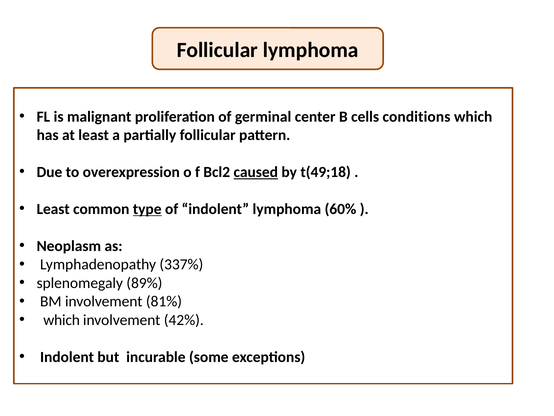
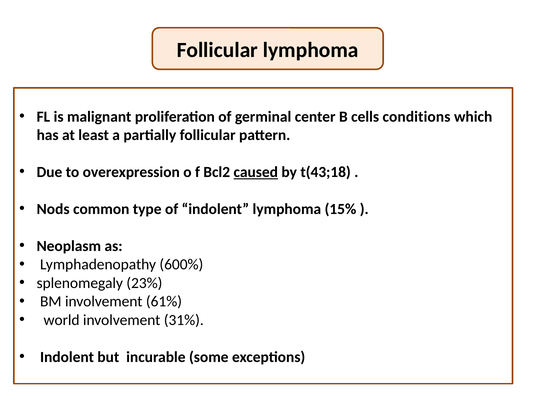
t(49;18: t(49;18 -> t(43;18
Least at (53, 209): Least -> Nods
type underline: present -> none
60%: 60% -> 15%
337%: 337% -> 600%
89%: 89% -> 23%
81%: 81% -> 61%
which at (62, 320): which -> world
42%: 42% -> 31%
